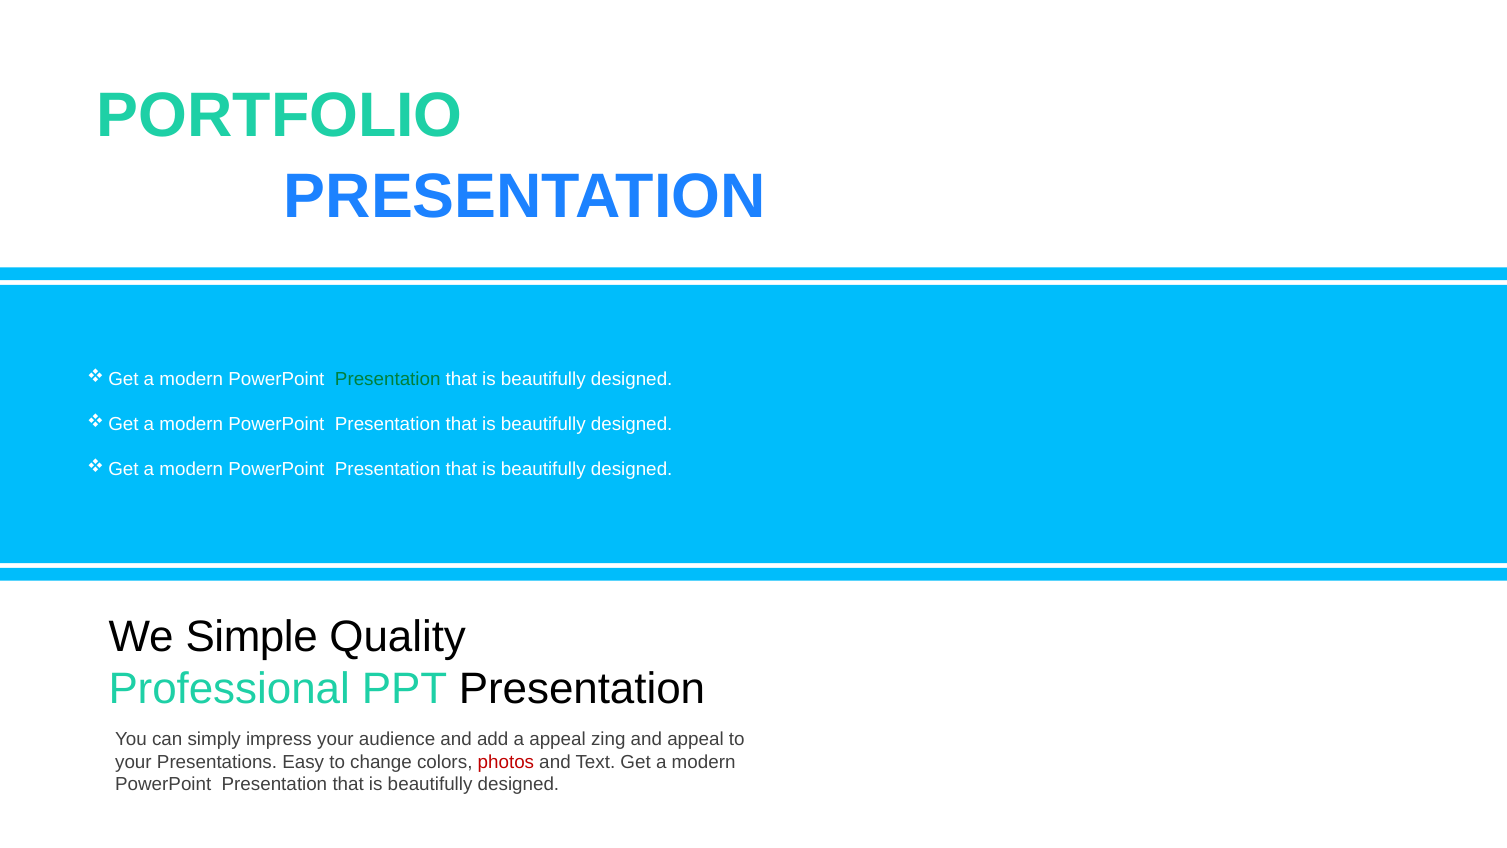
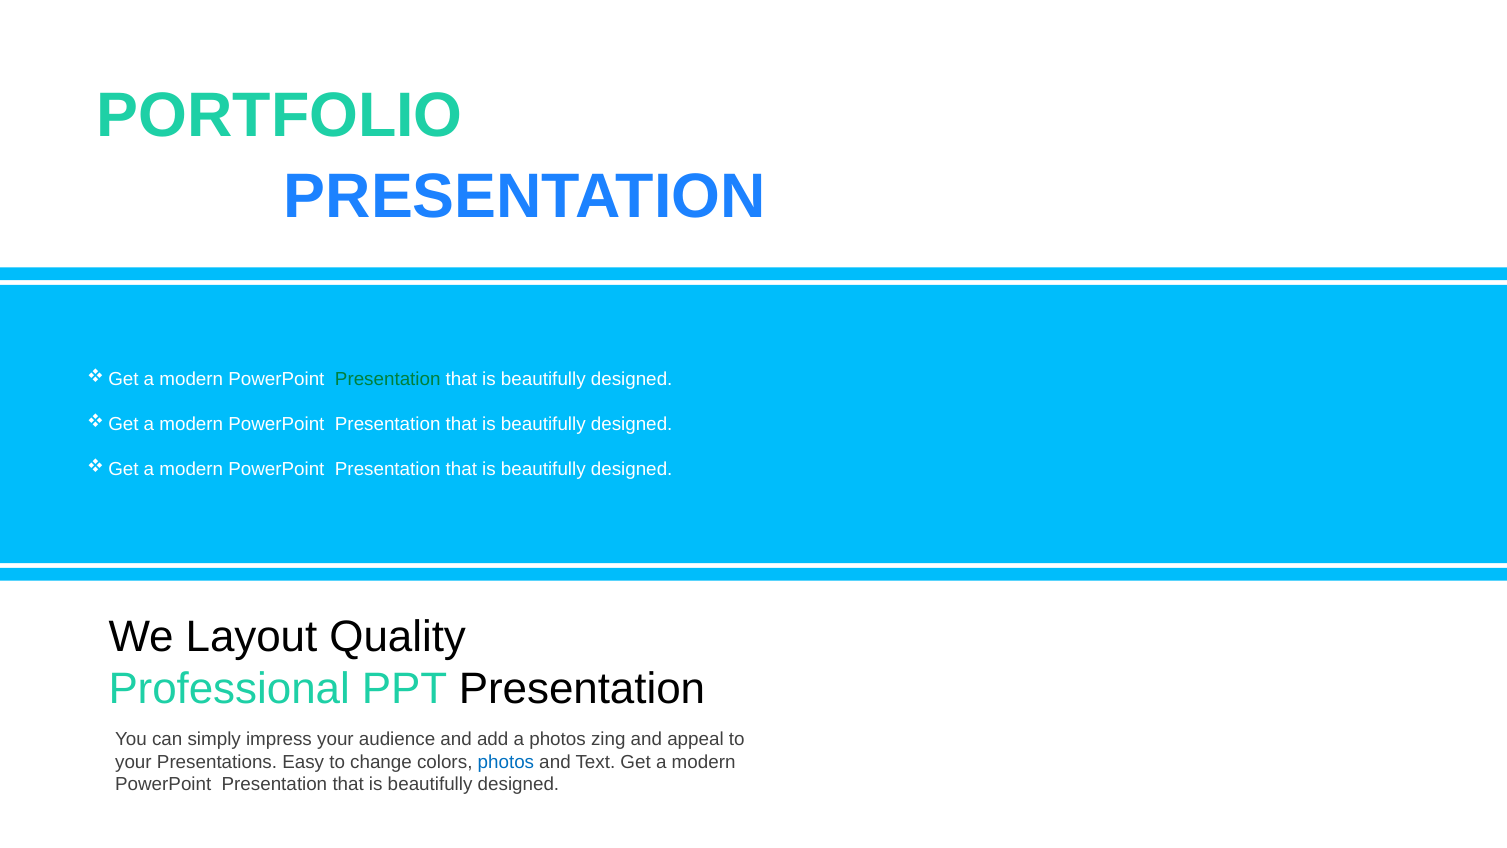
Simple: Simple -> Layout
a appeal: appeal -> photos
photos at (506, 762) colour: red -> blue
